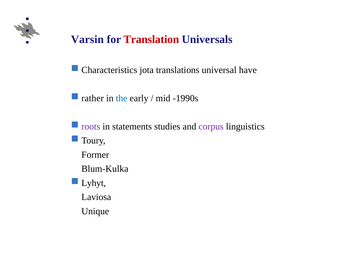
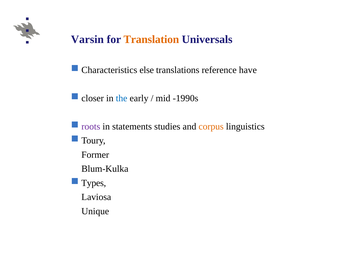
Translation colour: red -> orange
jota: jota -> else
universal: universal -> reference
rather: rather -> closer
corpus colour: purple -> orange
Lyhyt: Lyhyt -> Types
